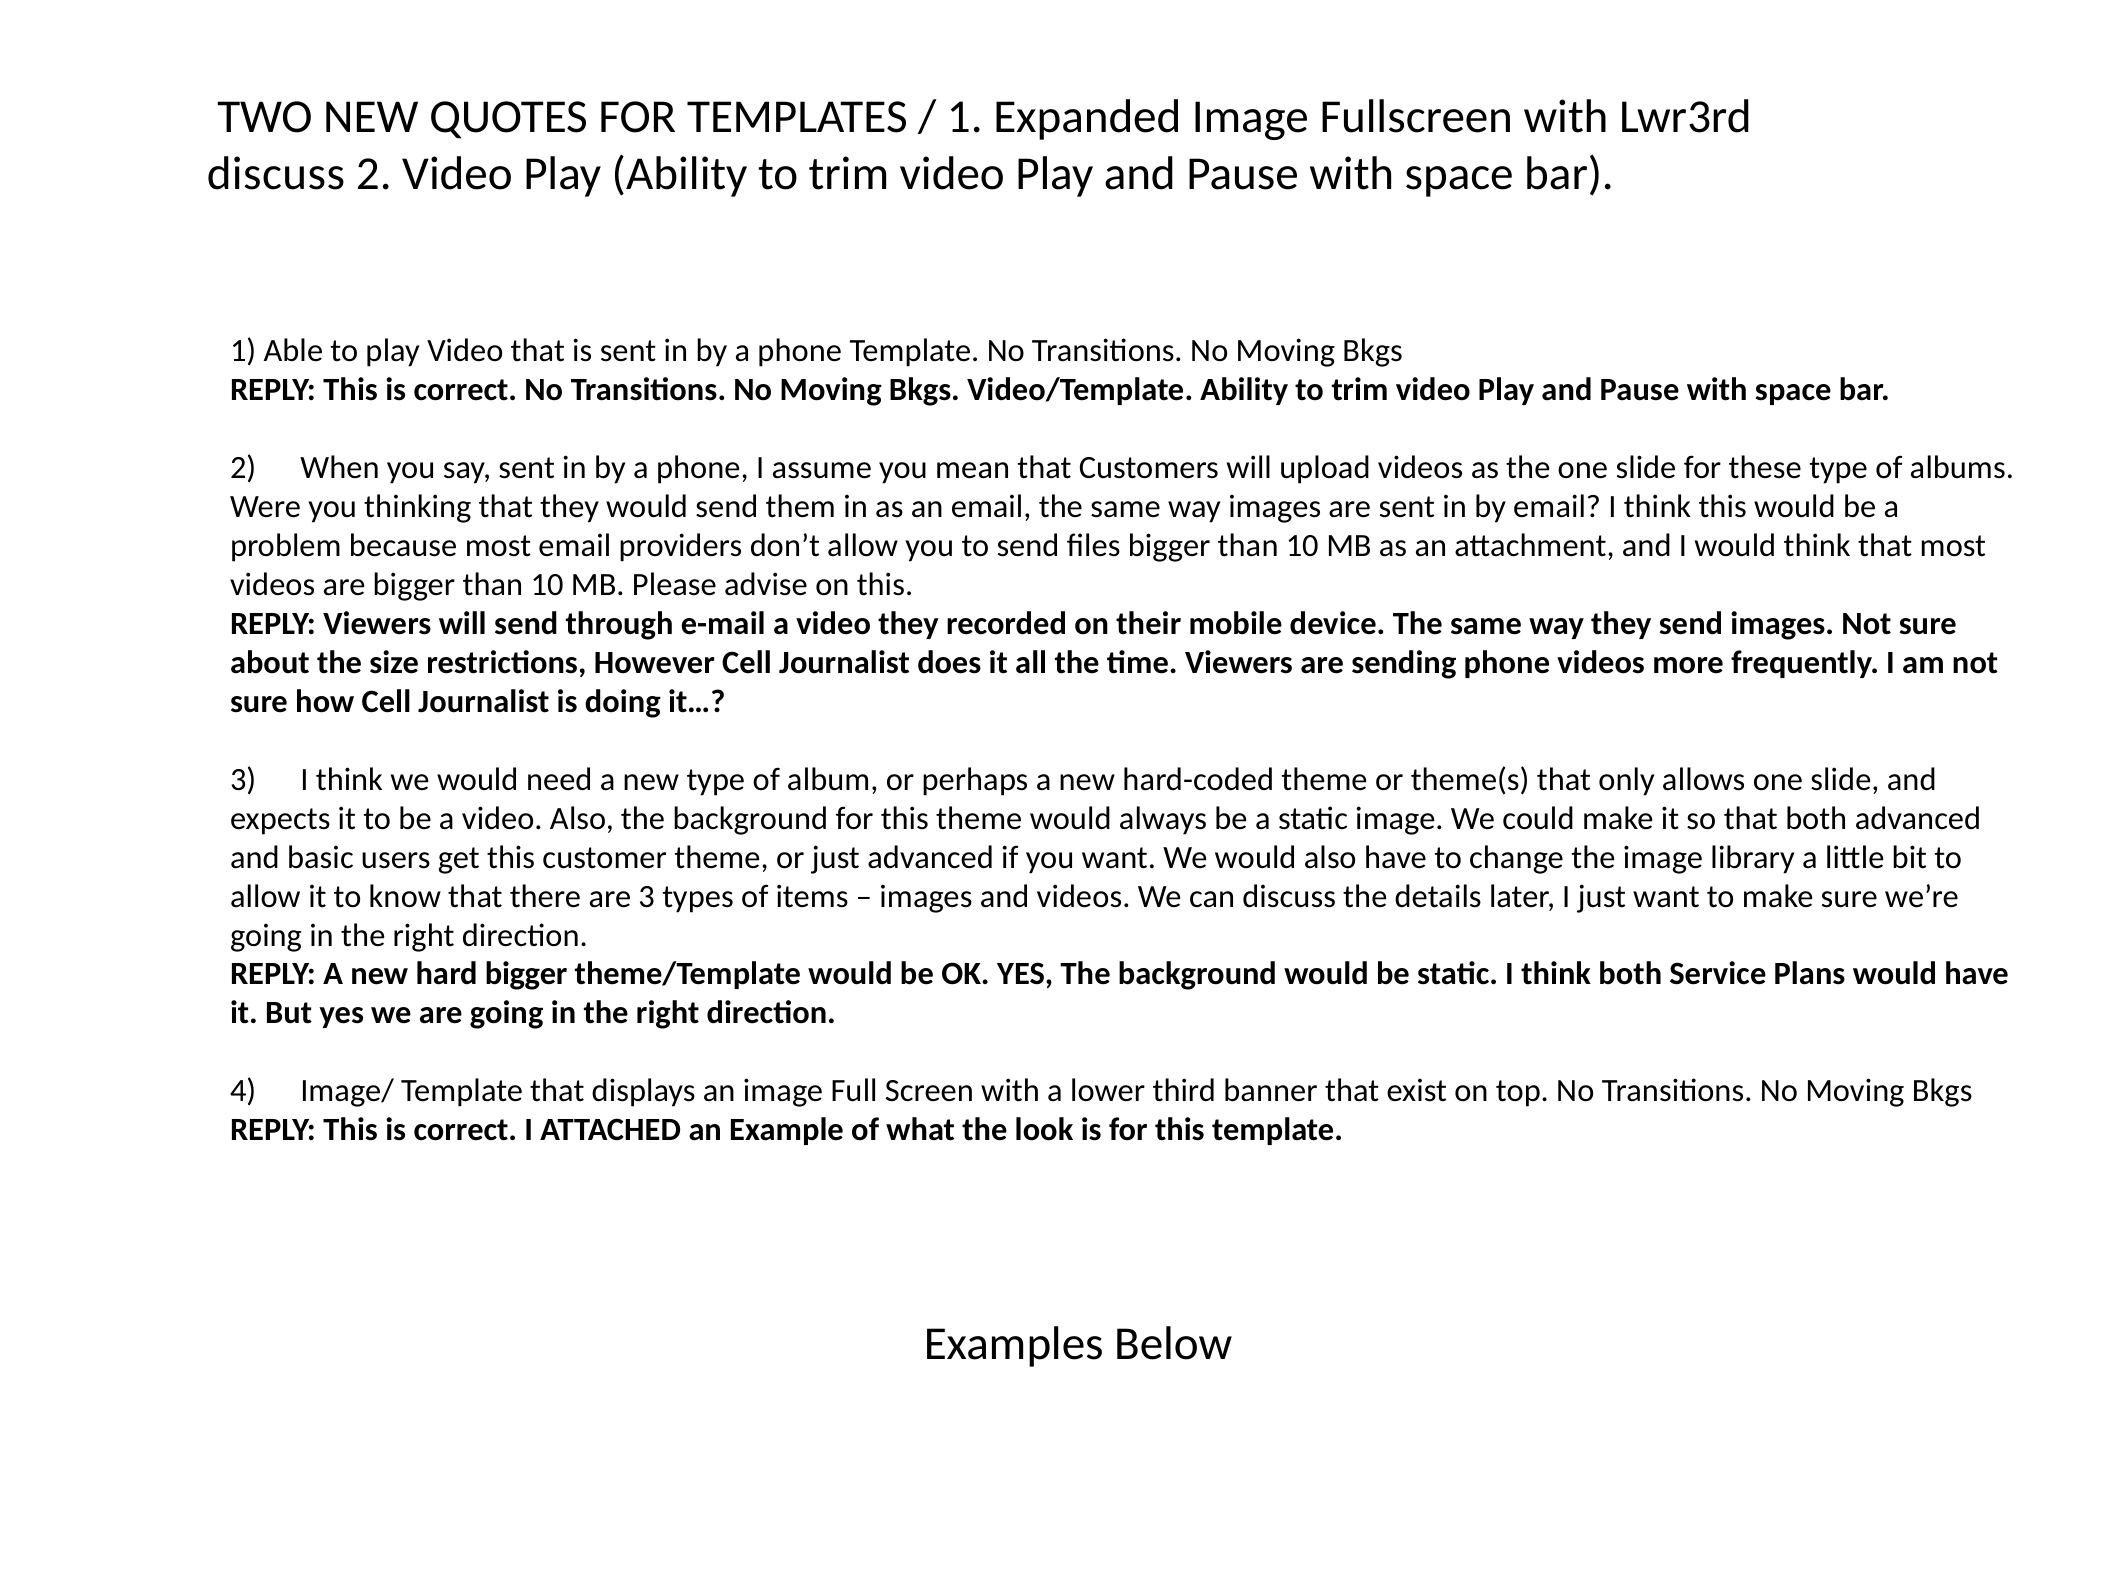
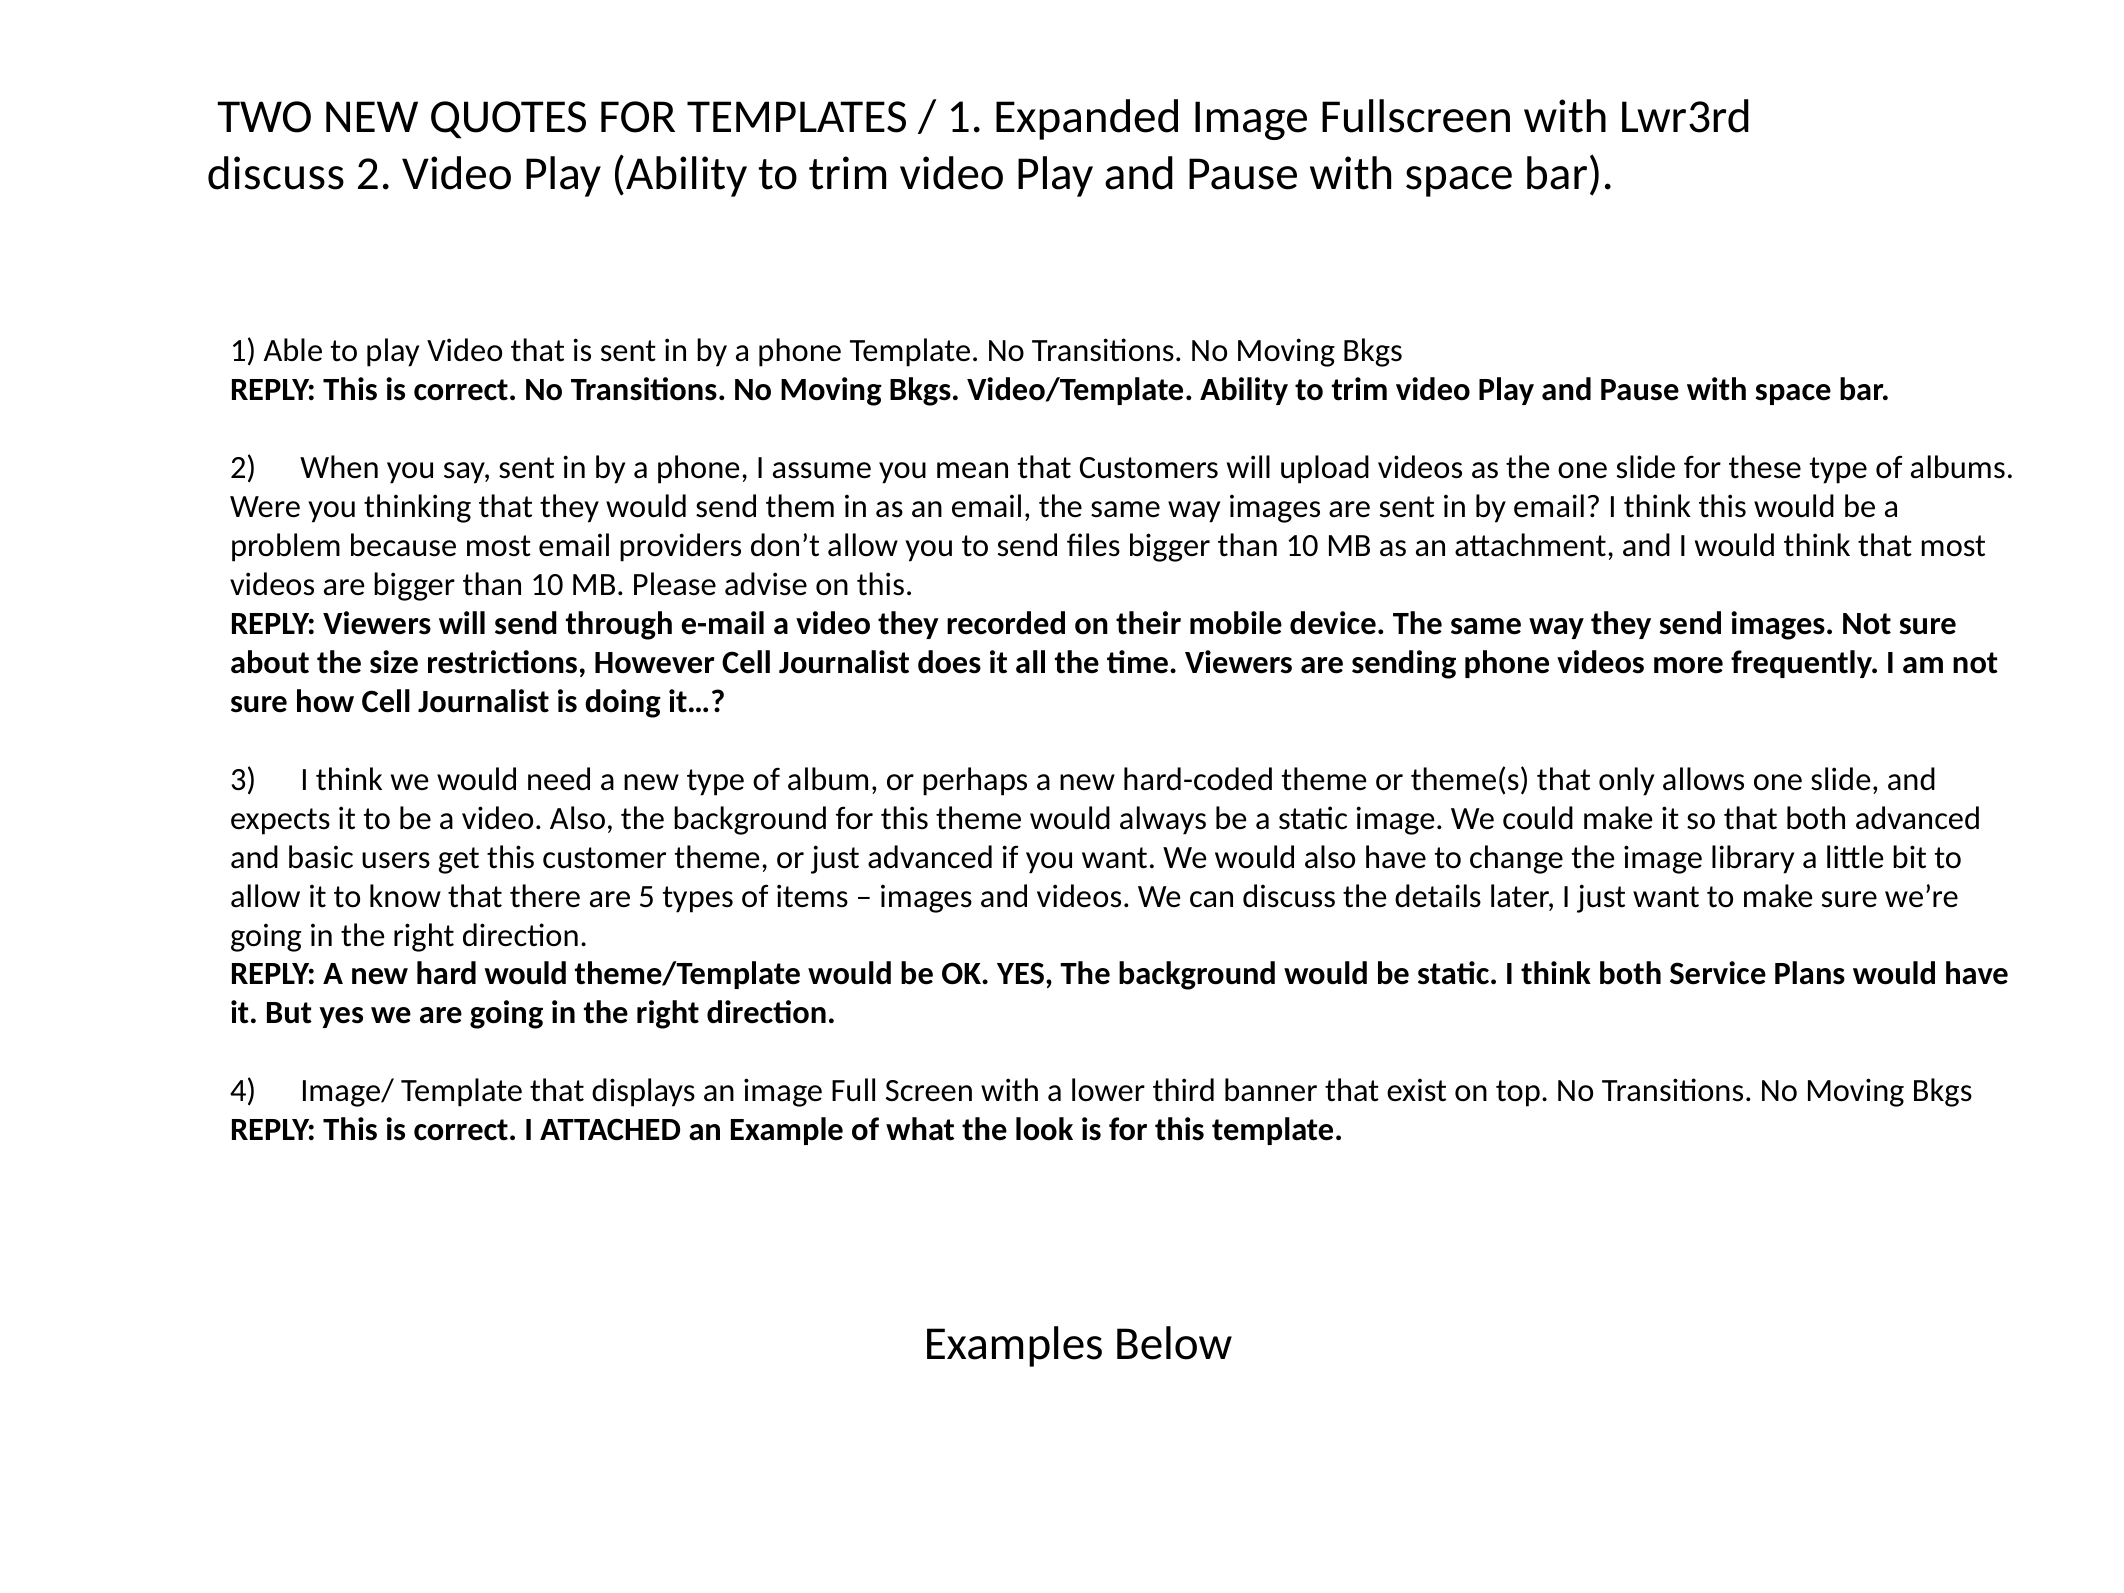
are 3: 3 -> 5
hard bigger: bigger -> would
